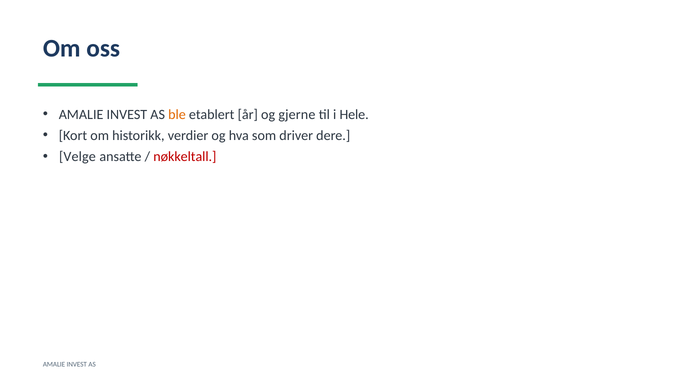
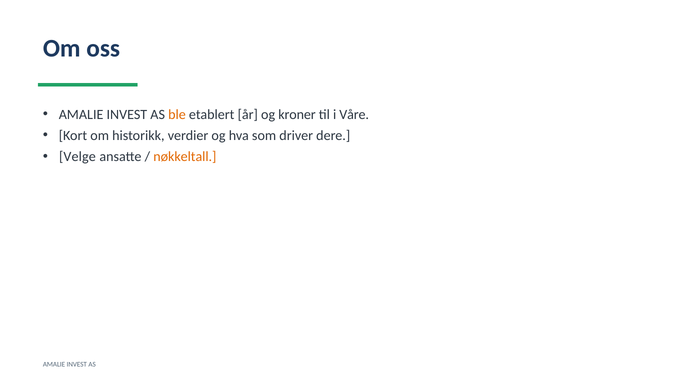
gjerne: gjerne -> kroner
Hele: Hele -> Våre
nøkkeltall colour: red -> orange
